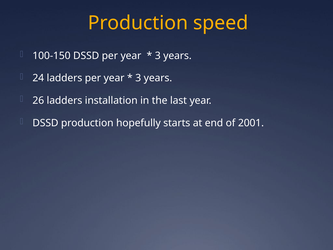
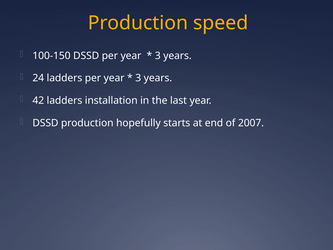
26: 26 -> 42
2001: 2001 -> 2007
